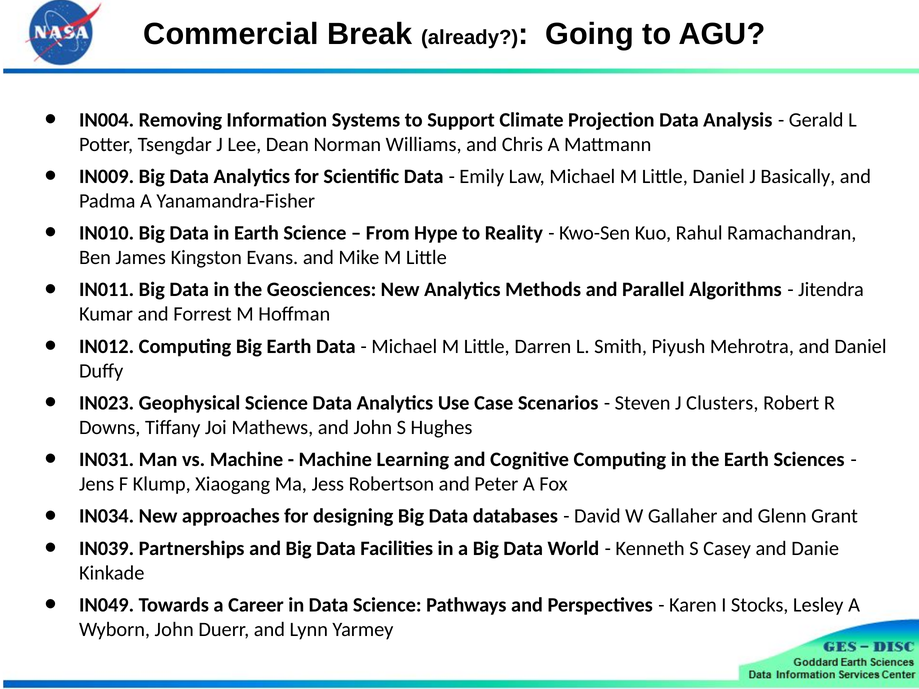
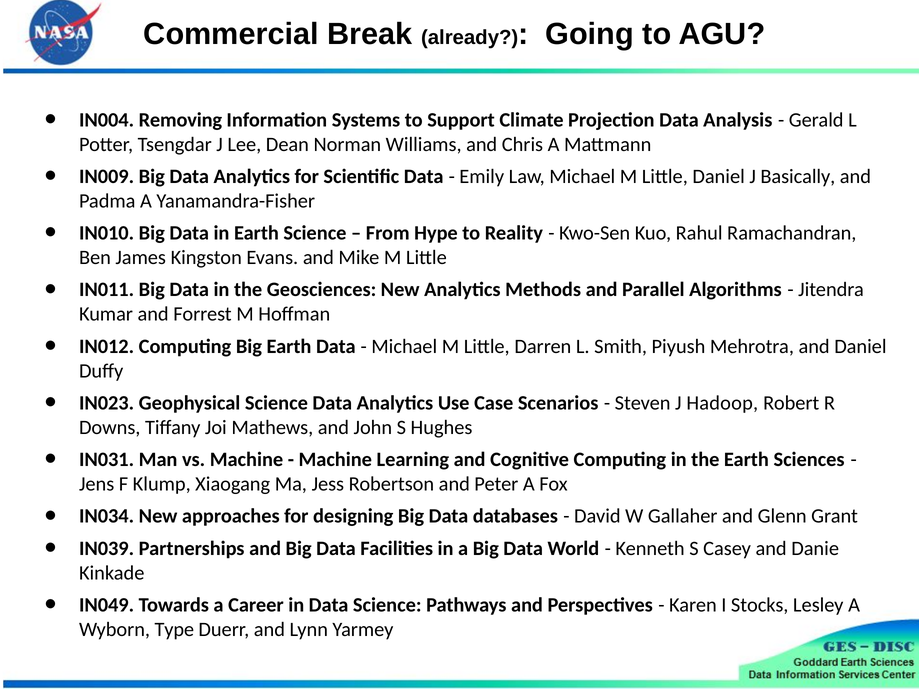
Clusters: Clusters -> Hadoop
Wyborn John: John -> Type
